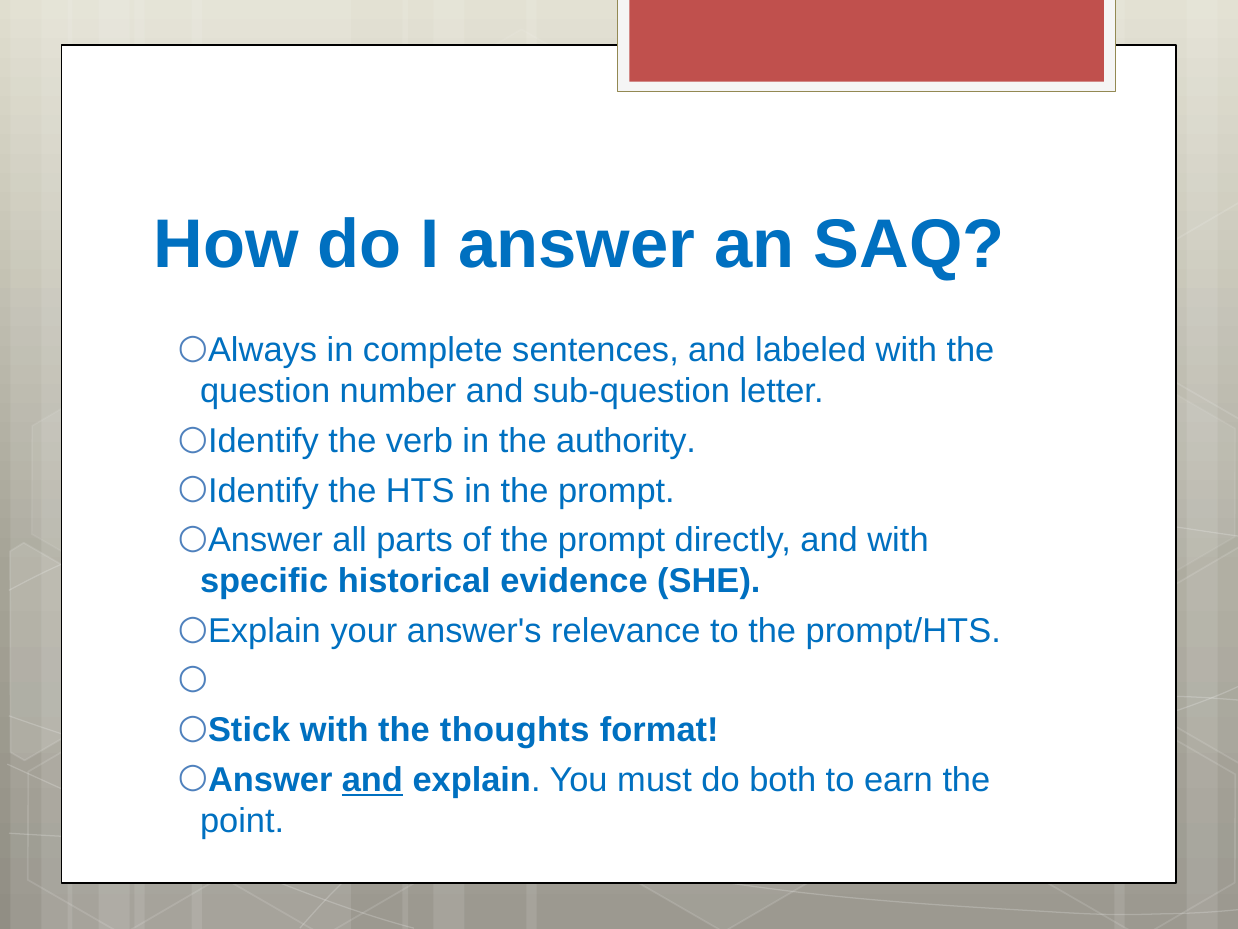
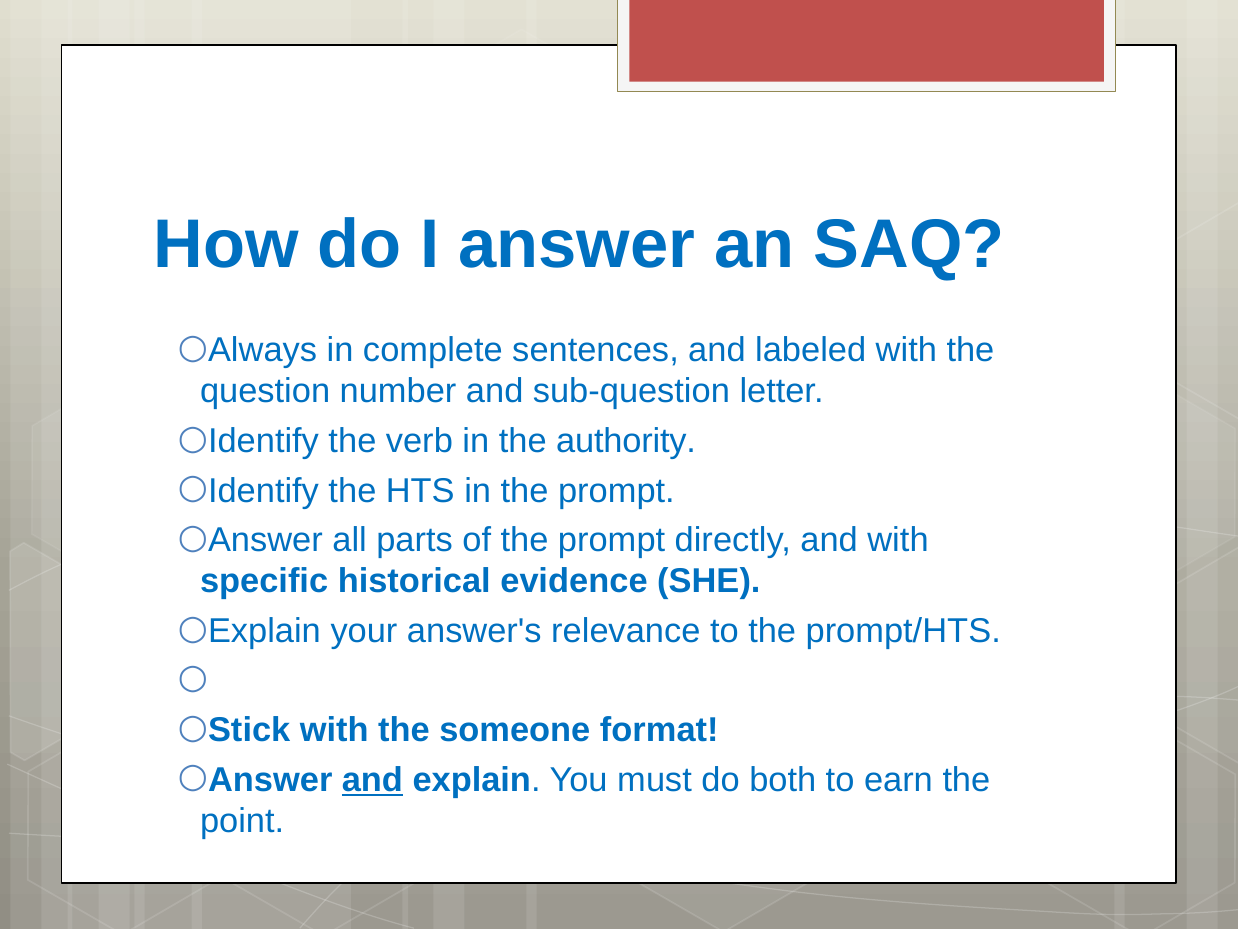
thoughts: thoughts -> someone
